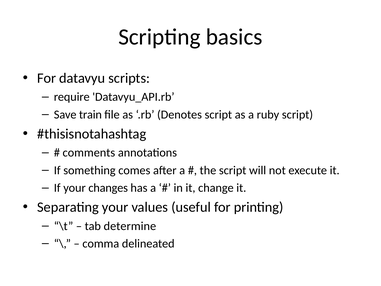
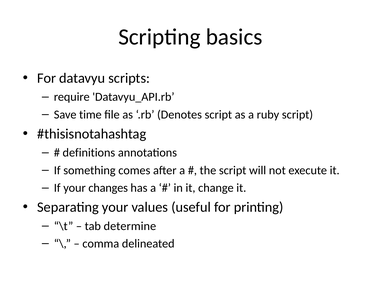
train: train -> time
comments: comments -> definitions
